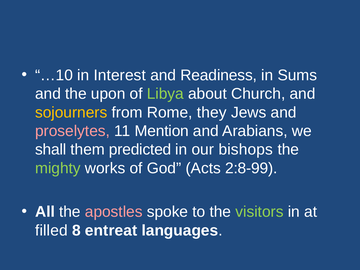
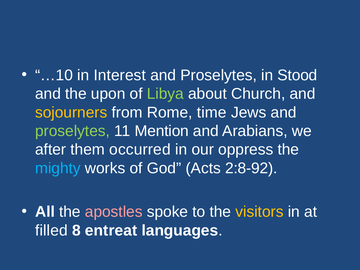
Readiness at (219, 75): Readiness -> Proselytes
Sums: Sums -> Stood
they: they -> time
proselytes at (72, 131) colour: pink -> light green
shall: shall -> after
predicted: predicted -> occurred
bishops: bishops -> oppress
mighty colour: light green -> light blue
2:8-99: 2:8-99 -> 2:8-92
visitors colour: light green -> yellow
